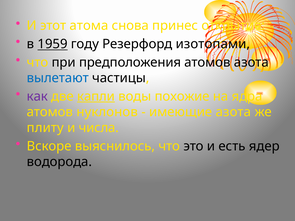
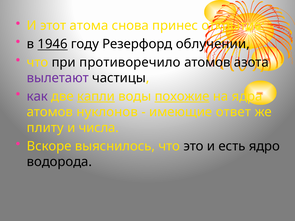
1959: 1959 -> 1946
изотопами: изотопами -> облучении
предположения: предположения -> противоречило
вылетают colour: blue -> purple
похожие underline: none -> present
имеющие азота: азота -> ответ
ядер: ядер -> ядро
